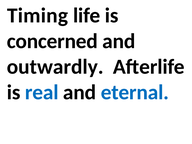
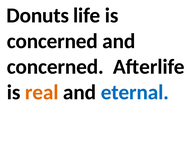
Timing: Timing -> Donuts
outwardly at (55, 67): outwardly -> concerned
real colour: blue -> orange
